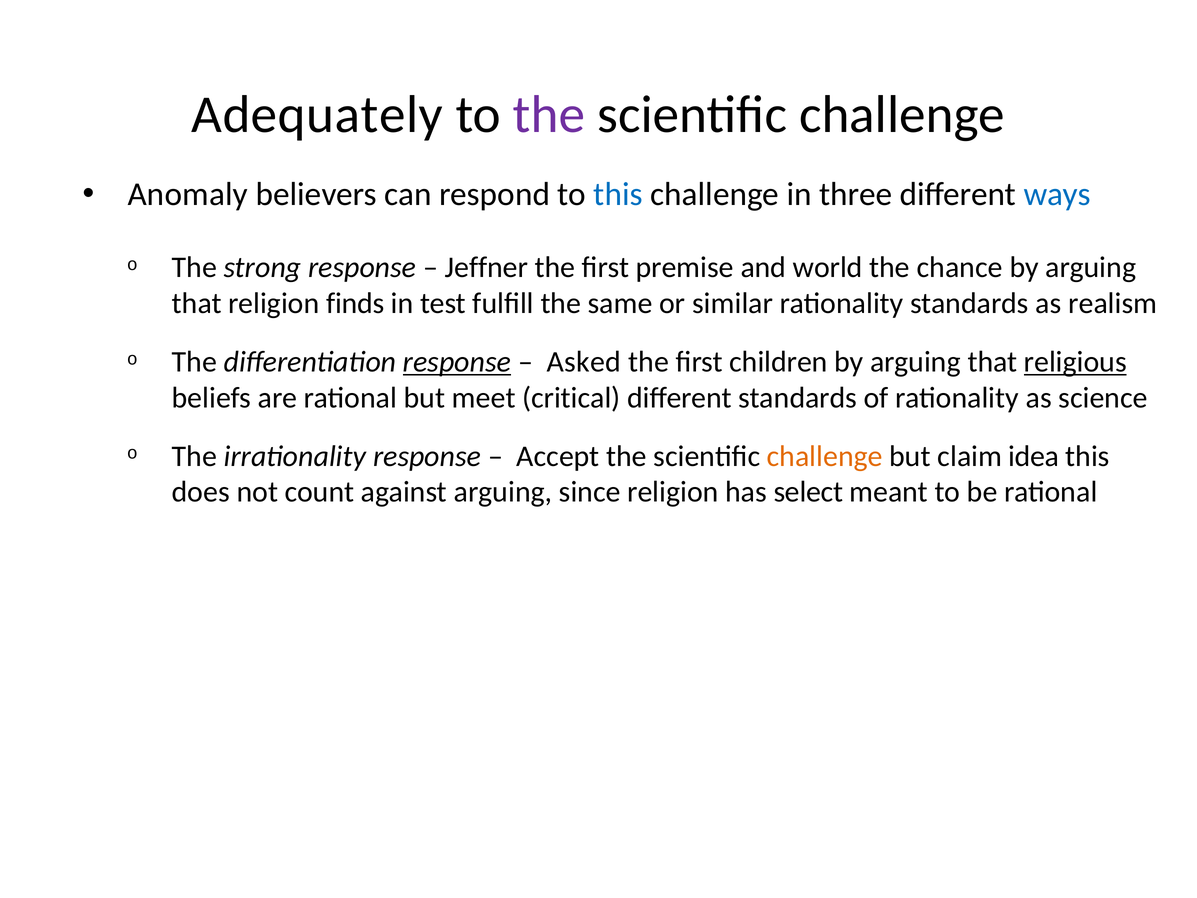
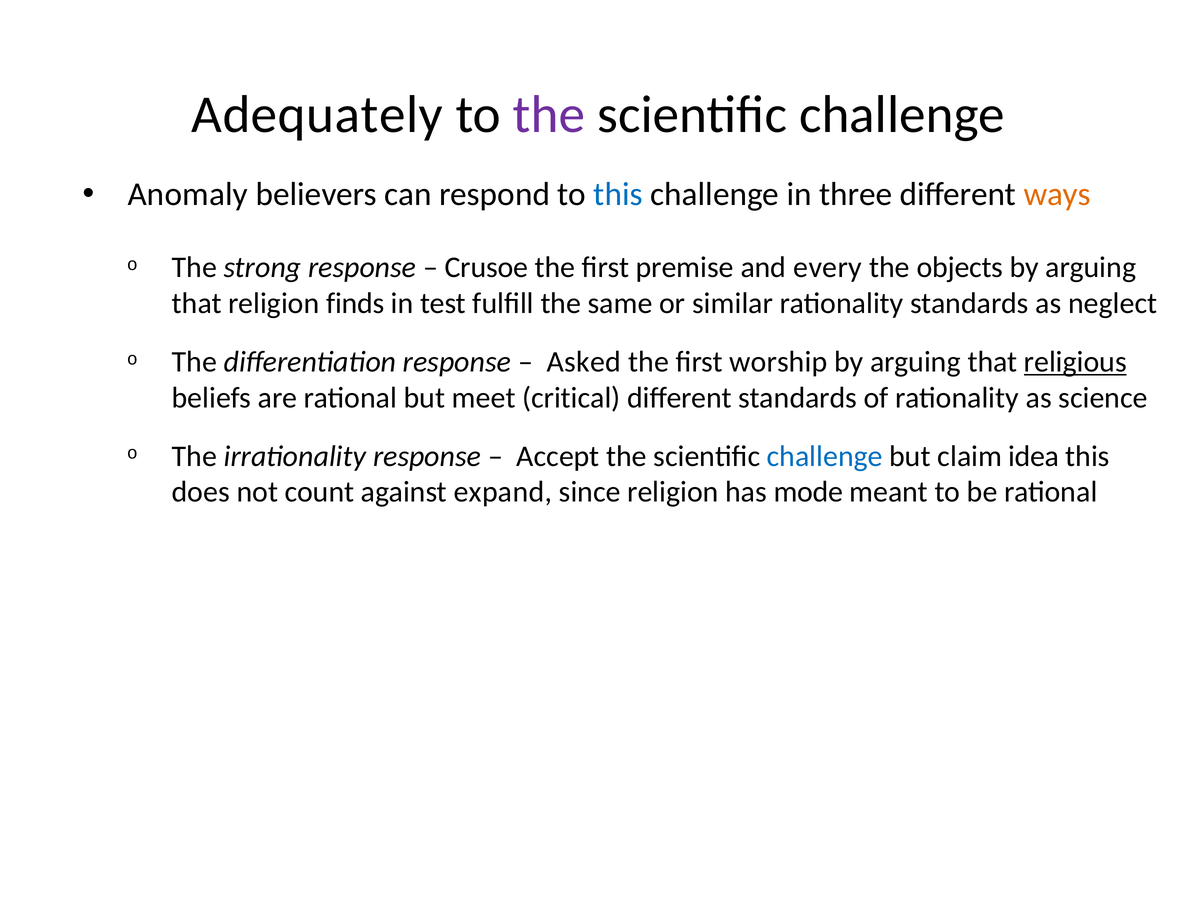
ways colour: blue -> orange
Jeffner: Jeffner -> Crusoe
world: world -> every
chance: chance -> objects
realism: realism -> neglect
response at (457, 362) underline: present -> none
children: children -> worship
challenge at (825, 456) colour: orange -> blue
against arguing: arguing -> expand
select: select -> mode
